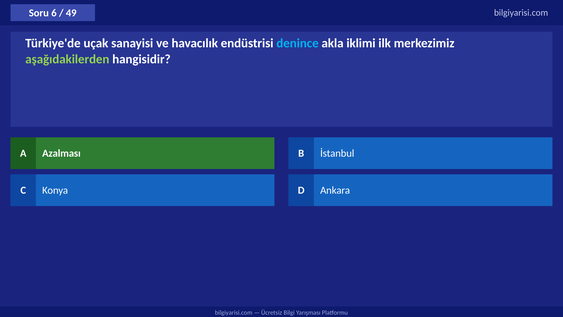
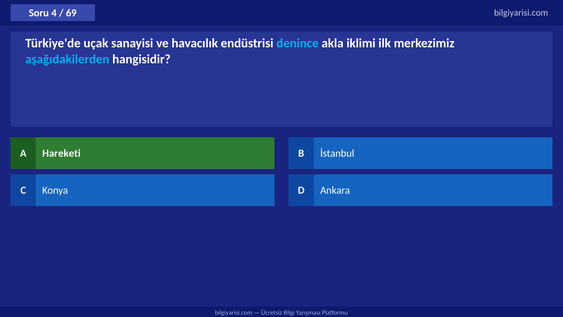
6: 6 -> 4
49: 49 -> 69
aşağıdakilerden colour: light green -> light blue
Azalması: Azalması -> Hareketi
